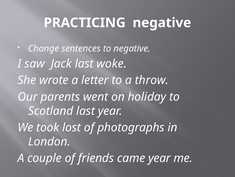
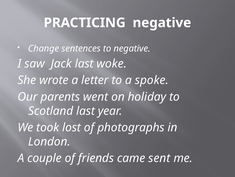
throw: throw -> spoke
came year: year -> sent
